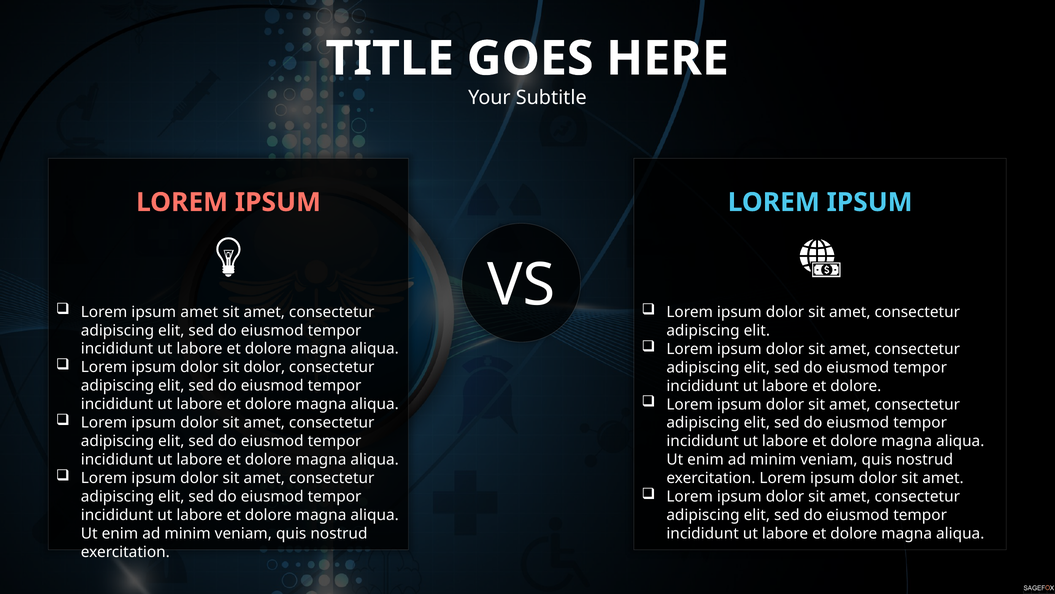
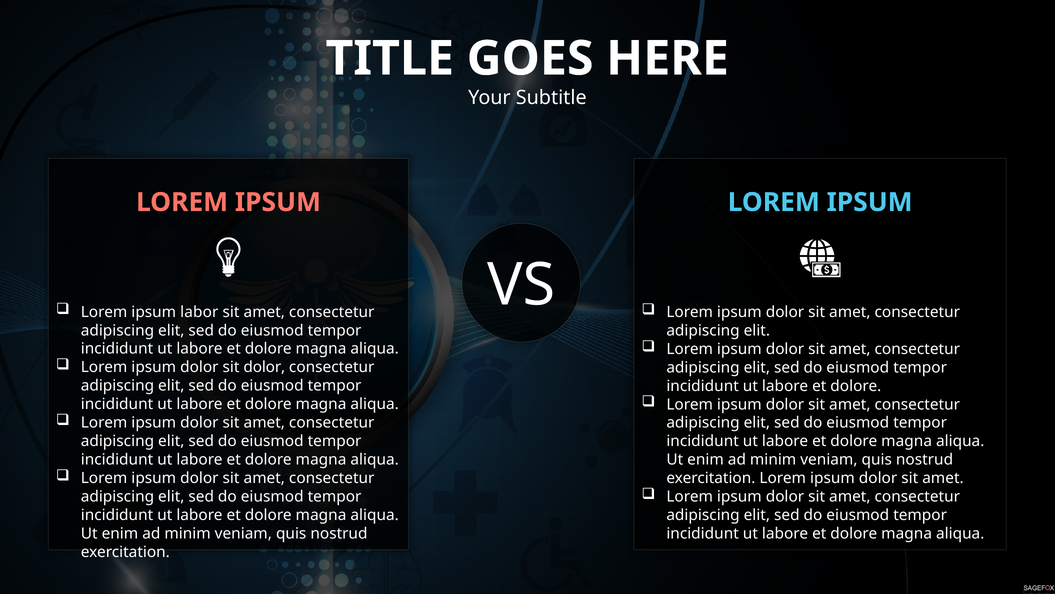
ipsum amet: amet -> labor
